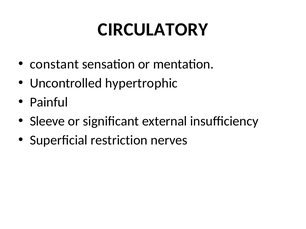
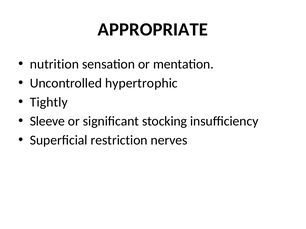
CIRCULATORY: CIRCULATORY -> APPROPRIATE
constant: constant -> nutrition
Painful: Painful -> Tightly
external: external -> stocking
